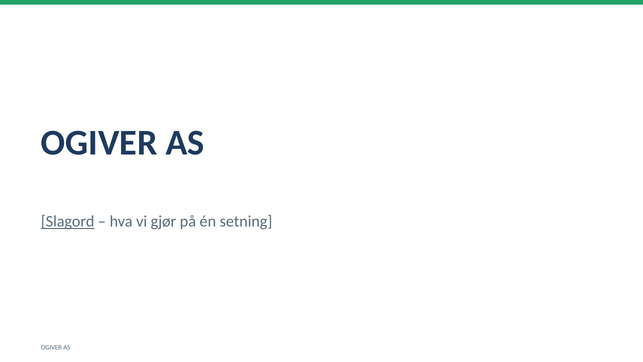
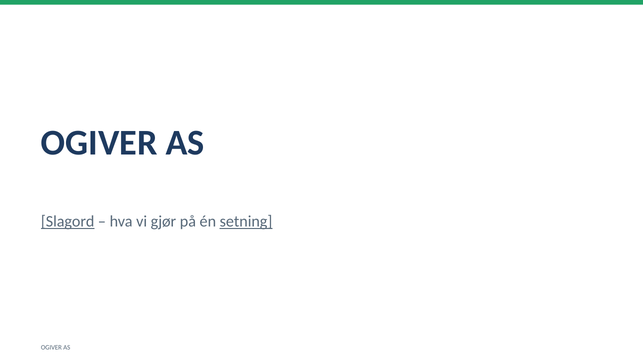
setning underline: none -> present
